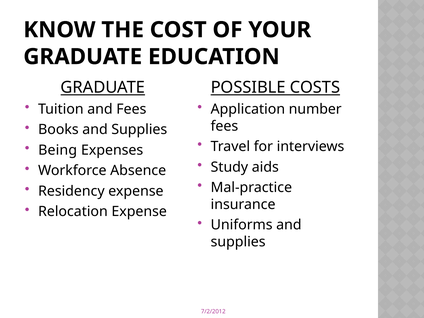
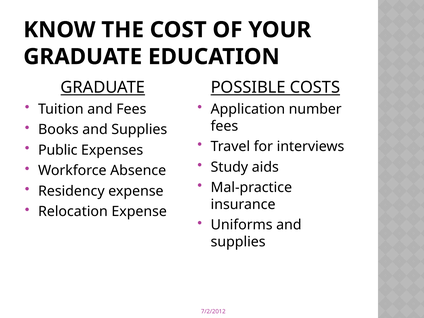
Being: Being -> Public
